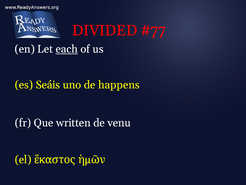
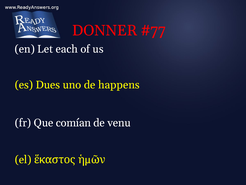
DIVIDED: DIVIDED -> DONNER
each underline: present -> none
Seáis: Seáis -> Dues
written: written -> comían
